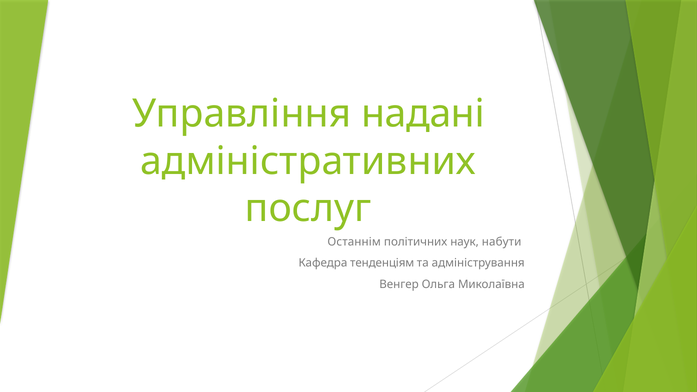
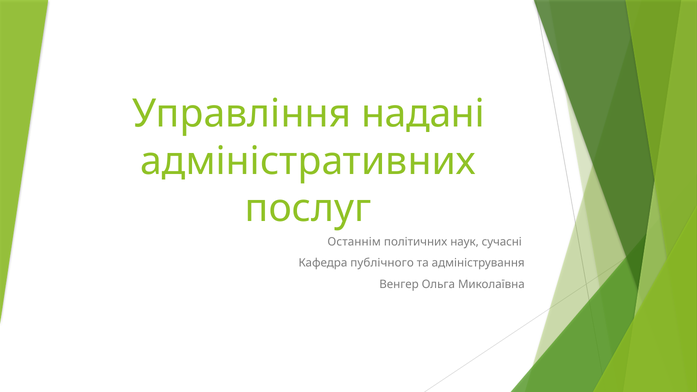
набути: набути -> сучасні
тенденціям: тенденціям -> публічного
